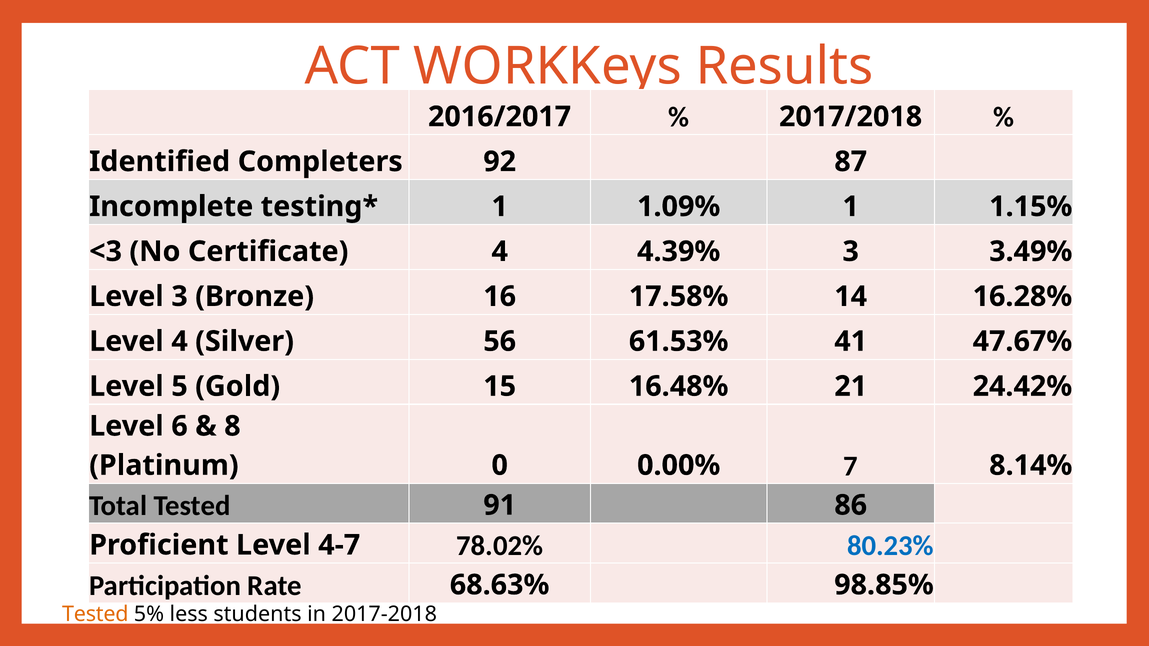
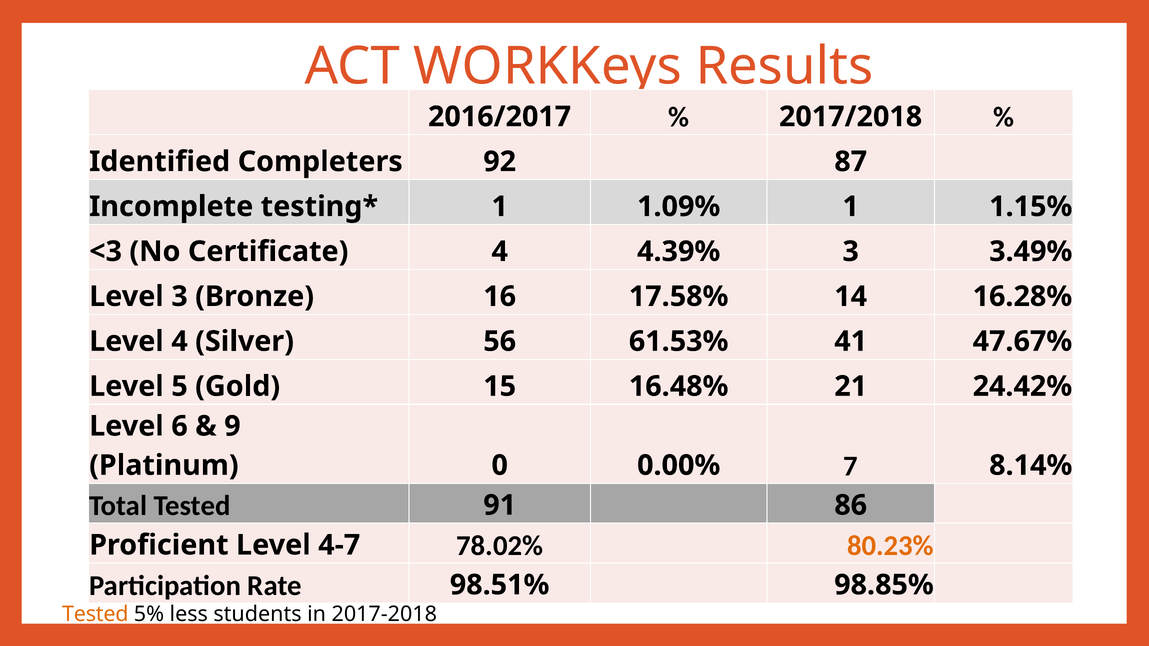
8: 8 -> 9
80.23% colour: blue -> orange
68.63%: 68.63% -> 98.51%
